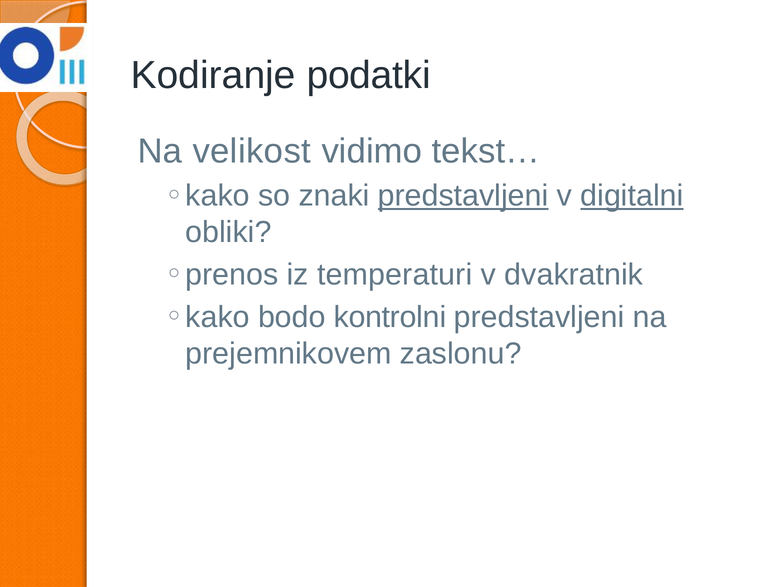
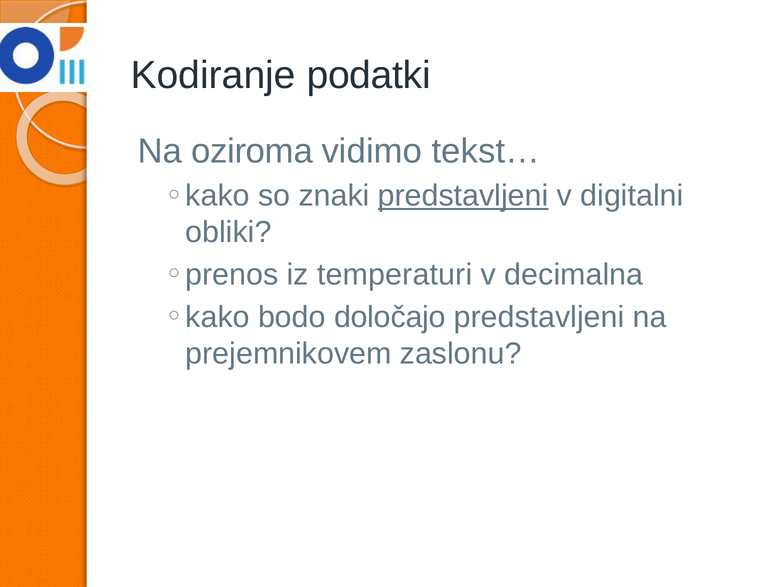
velikost: velikost -> oziroma
digitalni underline: present -> none
dvakratnik: dvakratnik -> decimalna
kontrolni: kontrolni -> določajo
